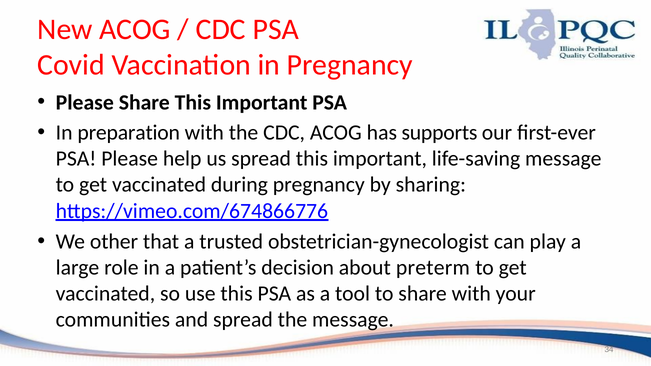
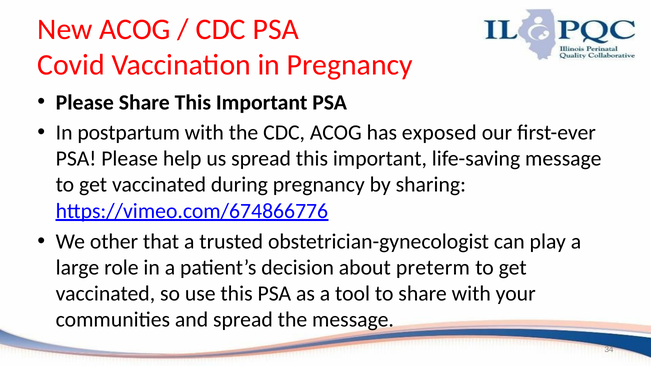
preparation: preparation -> postpartum
supports: supports -> exposed
